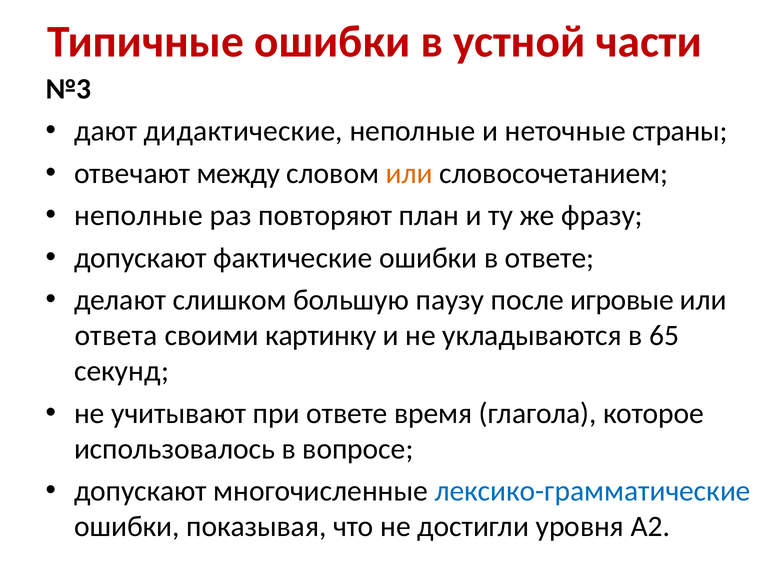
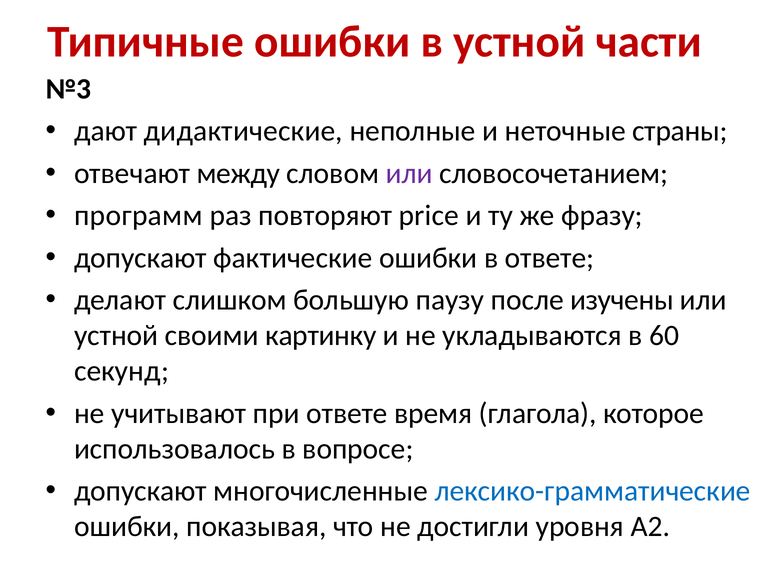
или at (409, 173) colour: orange -> purple
неполные at (138, 216): неполные -> программ
план: план -> price
игровые: игровые -> изучены
ответа at (116, 336): ответа -> устной
65: 65 -> 60
